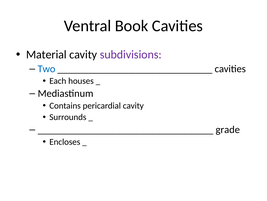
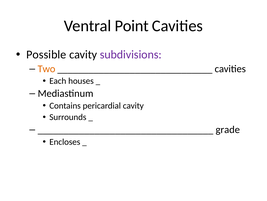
Book: Book -> Point
Material: Material -> Possible
Two colour: blue -> orange
